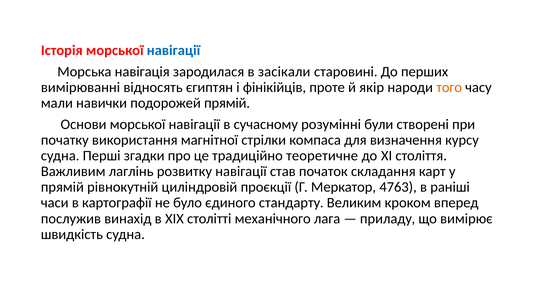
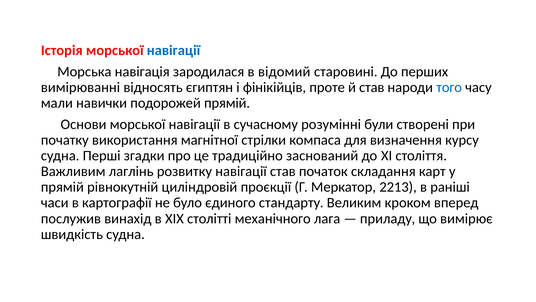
засікали: засікали -> відомий
й якір: якір -> став
того colour: orange -> blue
теоретичне: теоретичне -> заснований
4763: 4763 -> 2213
